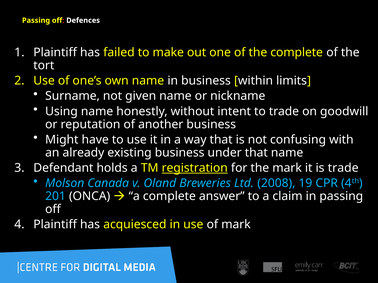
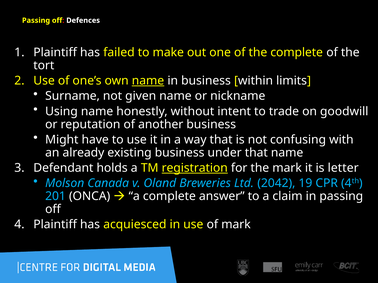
name at (148, 81) underline: none -> present
is trade: trade -> letter
2008: 2008 -> 2042
